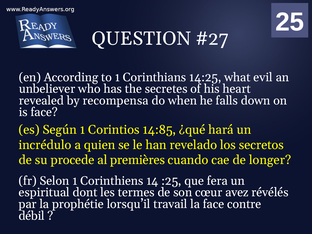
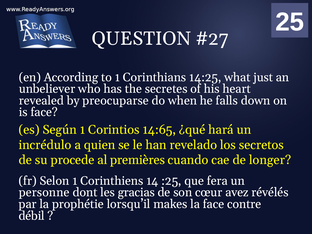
evil: evil -> just
recompensa: recompensa -> preocuparse
14:85: 14:85 -> 14:65
espiritual: espiritual -> personne
termes: termes -> gracias
travail: travail -> makes
